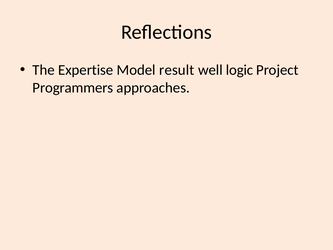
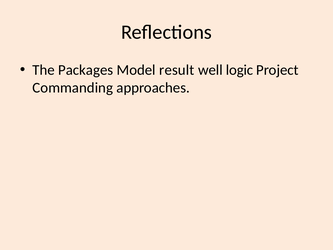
Expertise: Expertise -> Packages
Programmers: Programmers -> Commanding
